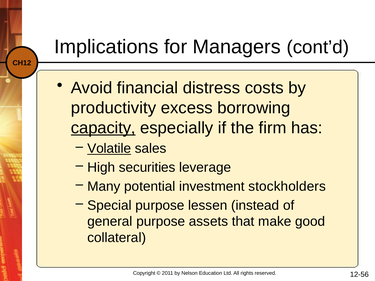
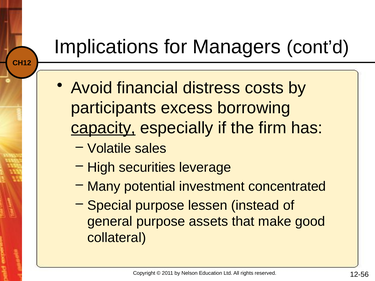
productivity: productivity -> participants
Volatile underline: present -> none
stockholders: stockholders -> concentrated
